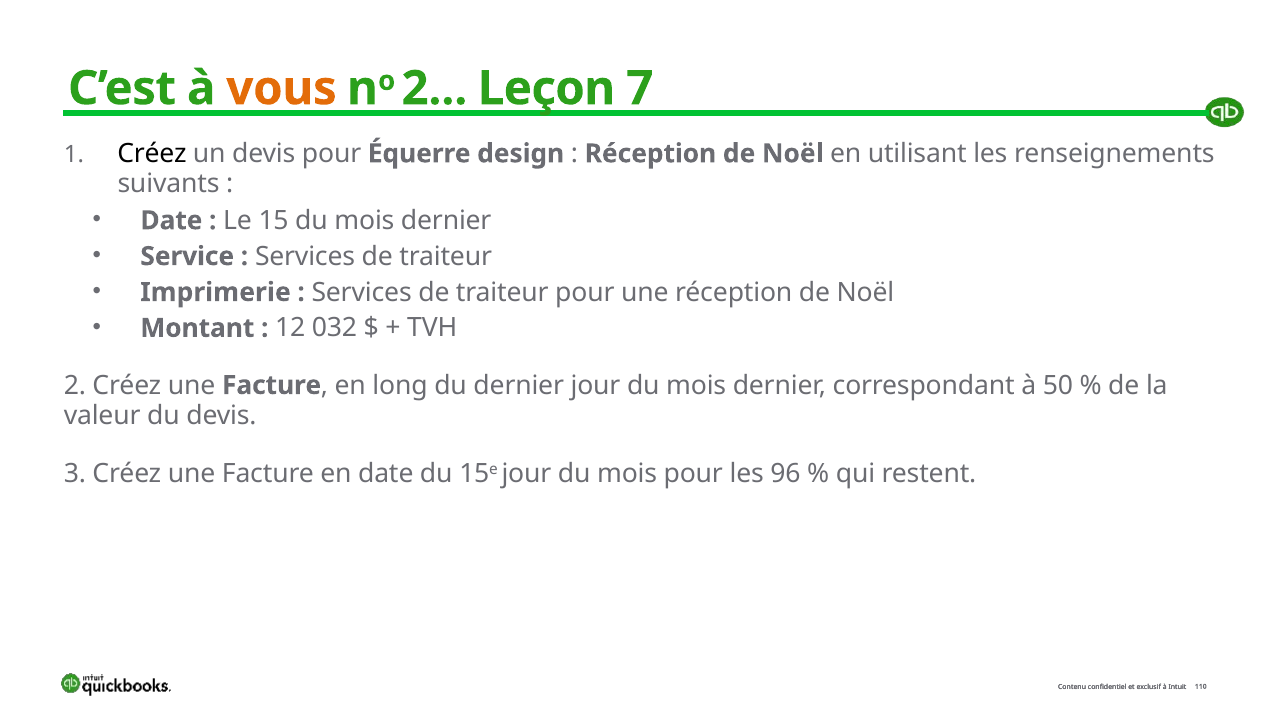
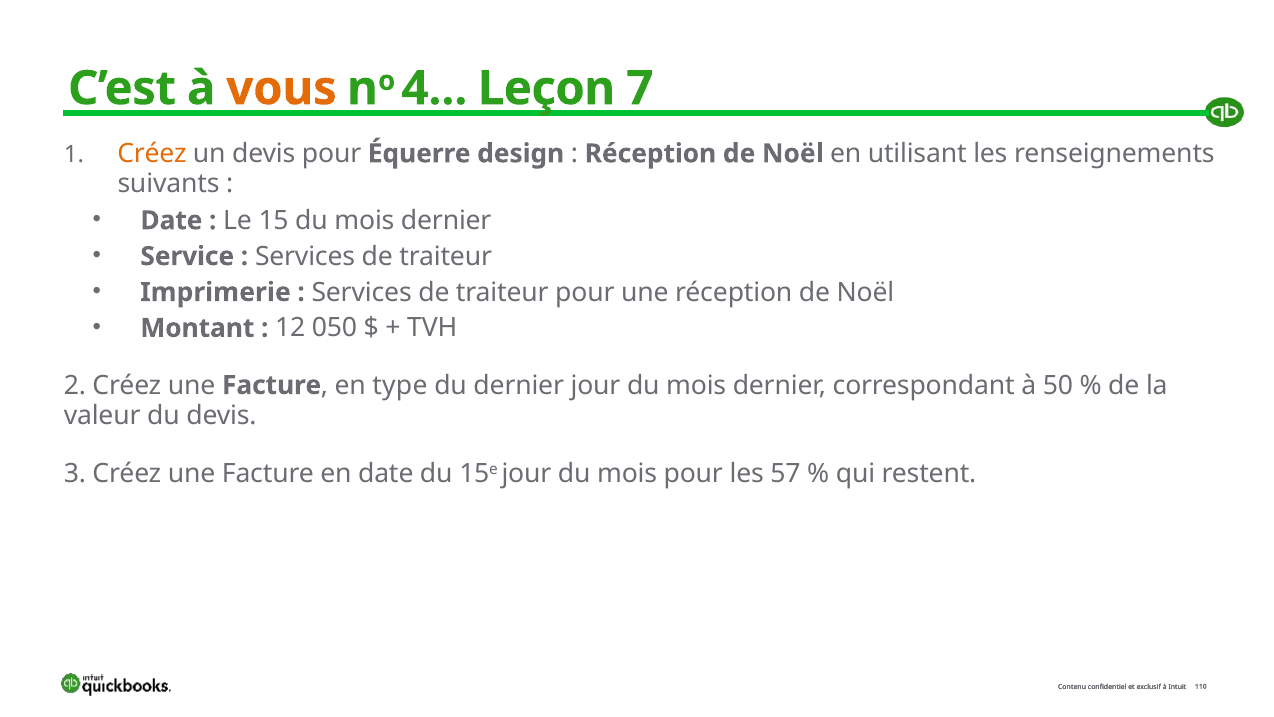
2 at (434, 88): 2 -> 4
Créez at (152, 154) colour: black -> orange
032: 032 -> 050
long: long -> type
96: 96 -> 57
